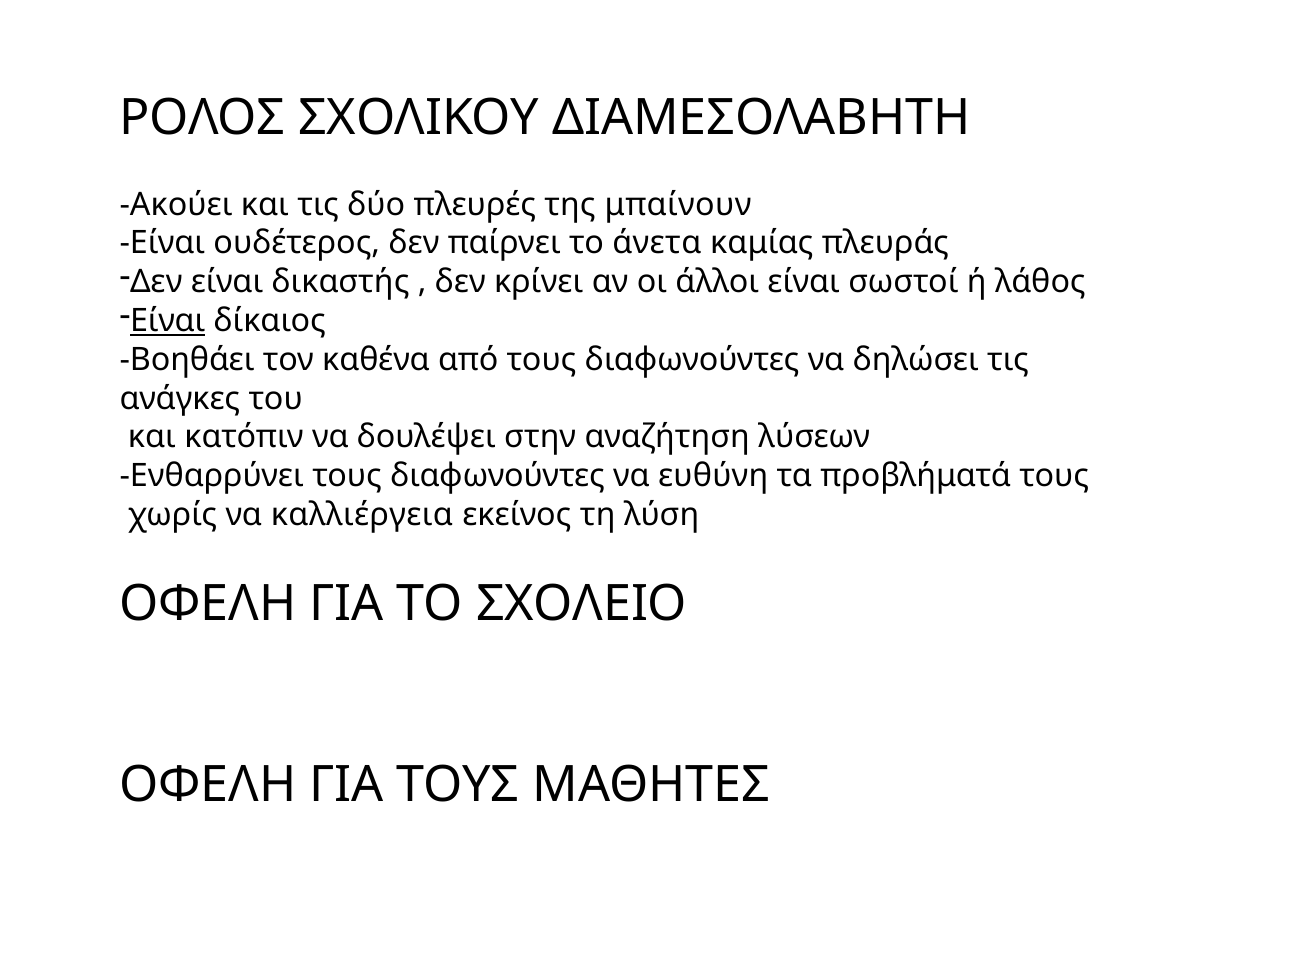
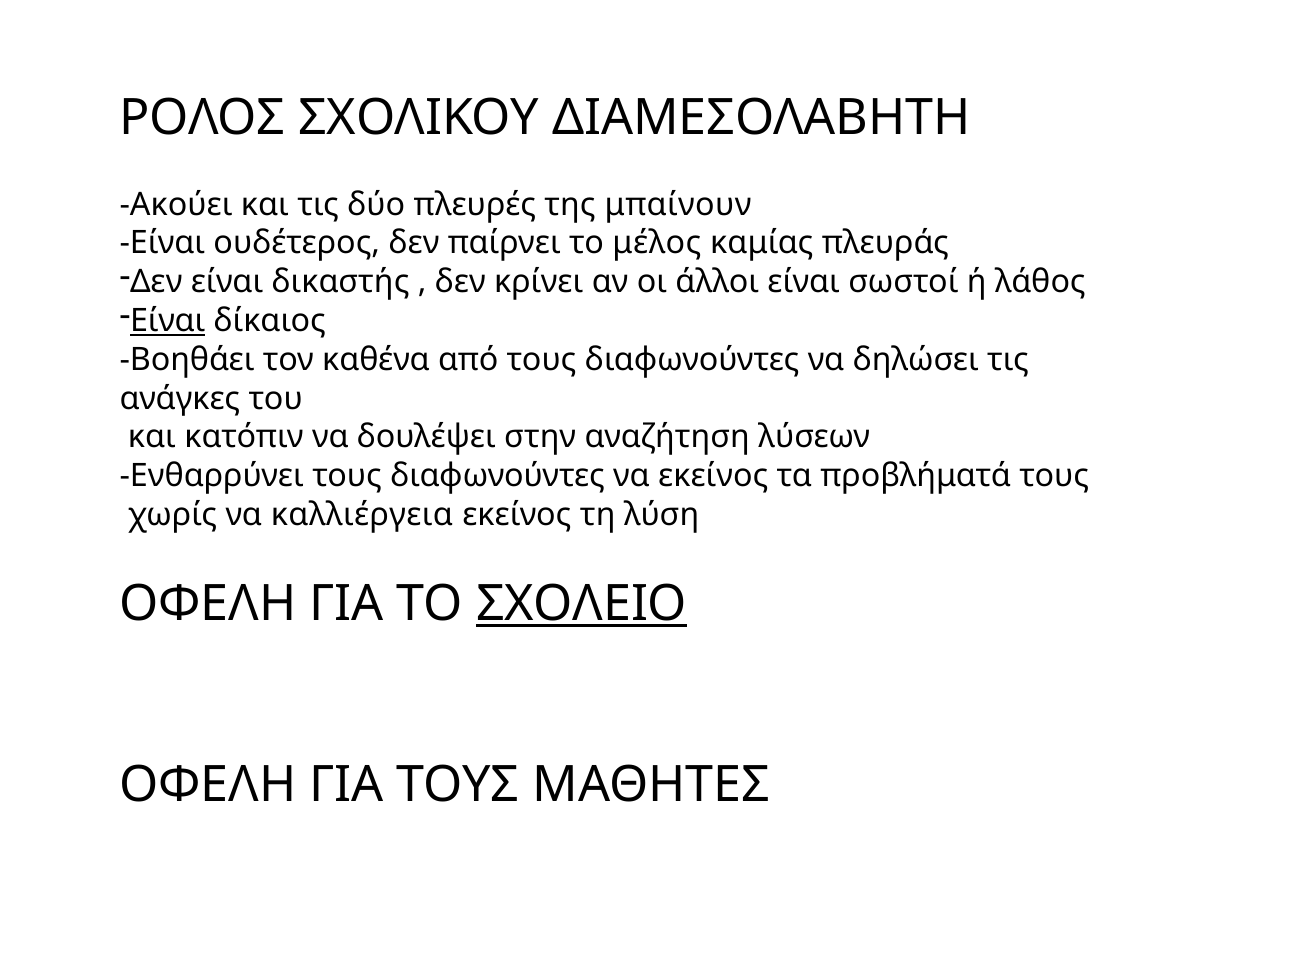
άνετα: άνετα -> μέλος
να ευθύνη: ευθύνη -> εκείνος
ΣΧΟΛΕΙΟ underline: none -> present
